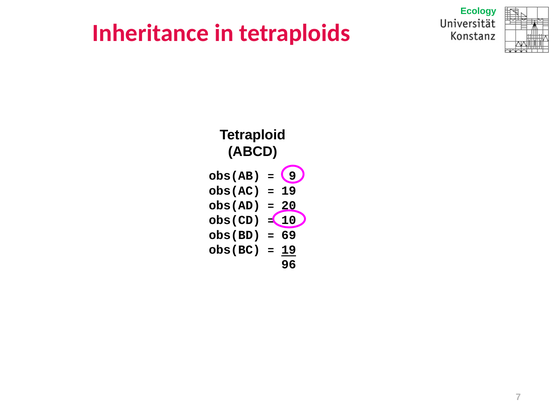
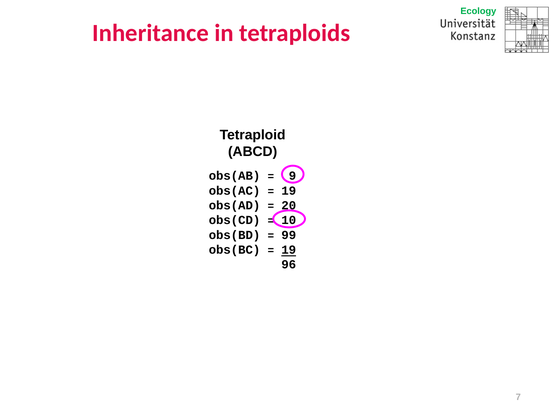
69: 69 -> 99
